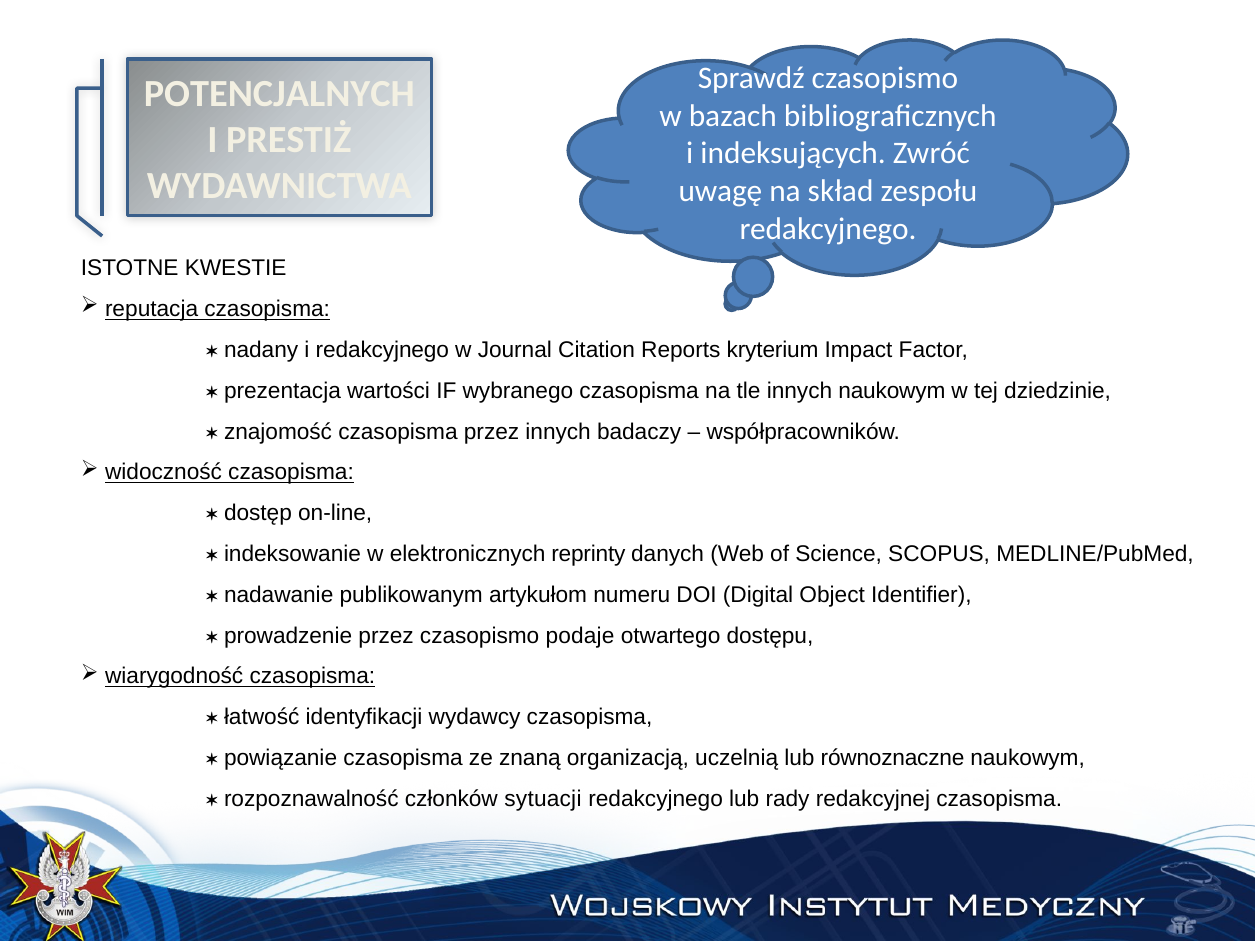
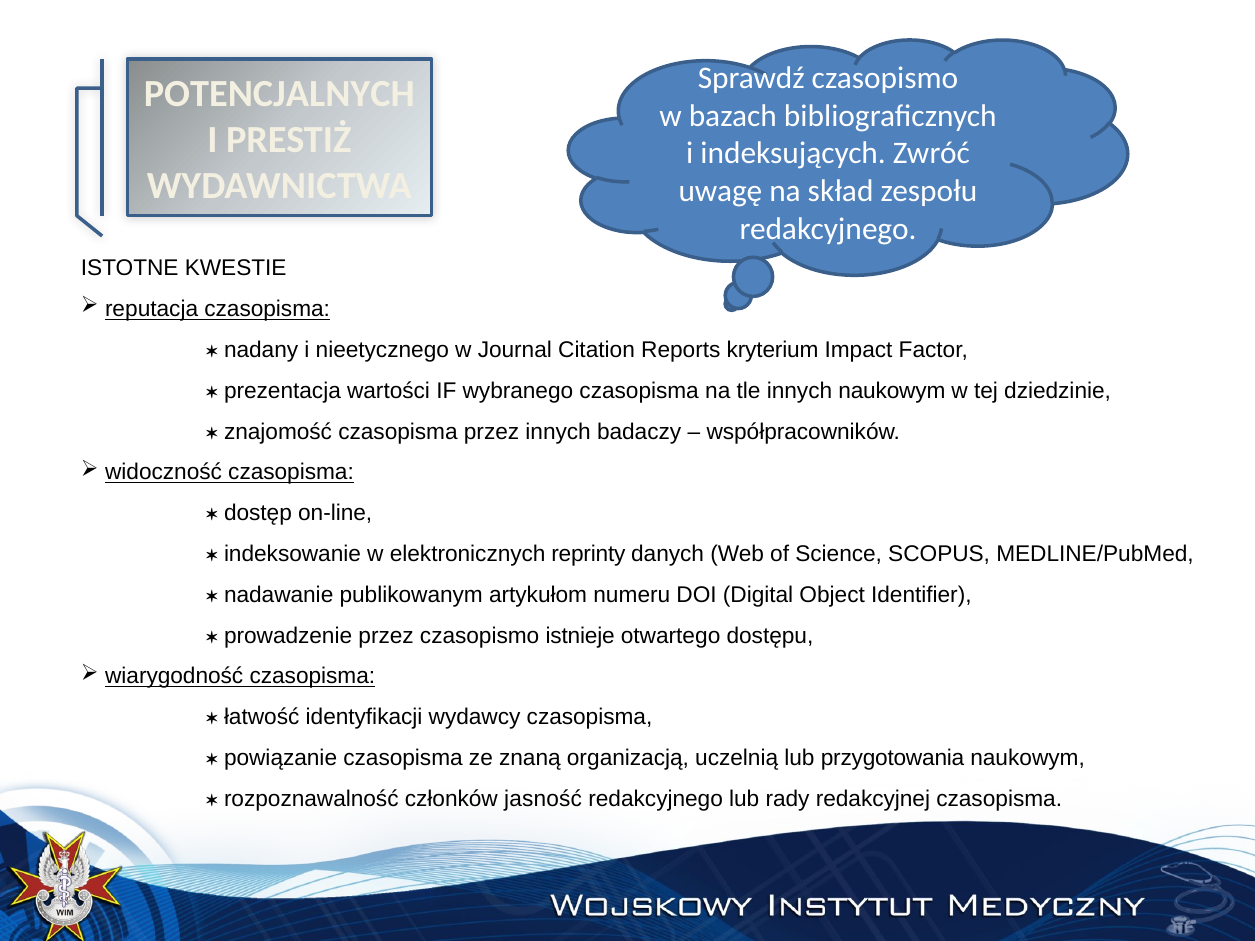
i redakcyjnego: redakcyjnego -> nieetycznego
podaje: podaje -> istnieje
równoznaczne: równoznaczne -> przygotowania
sytuacji: sytuacji -> jasność
